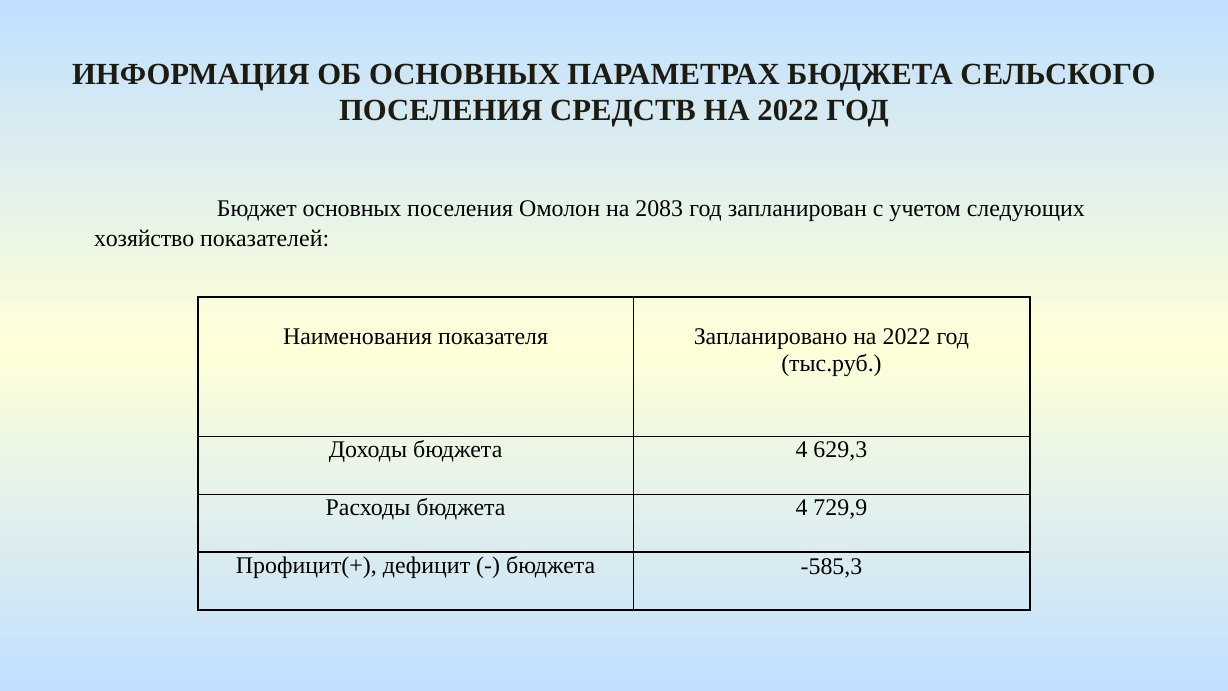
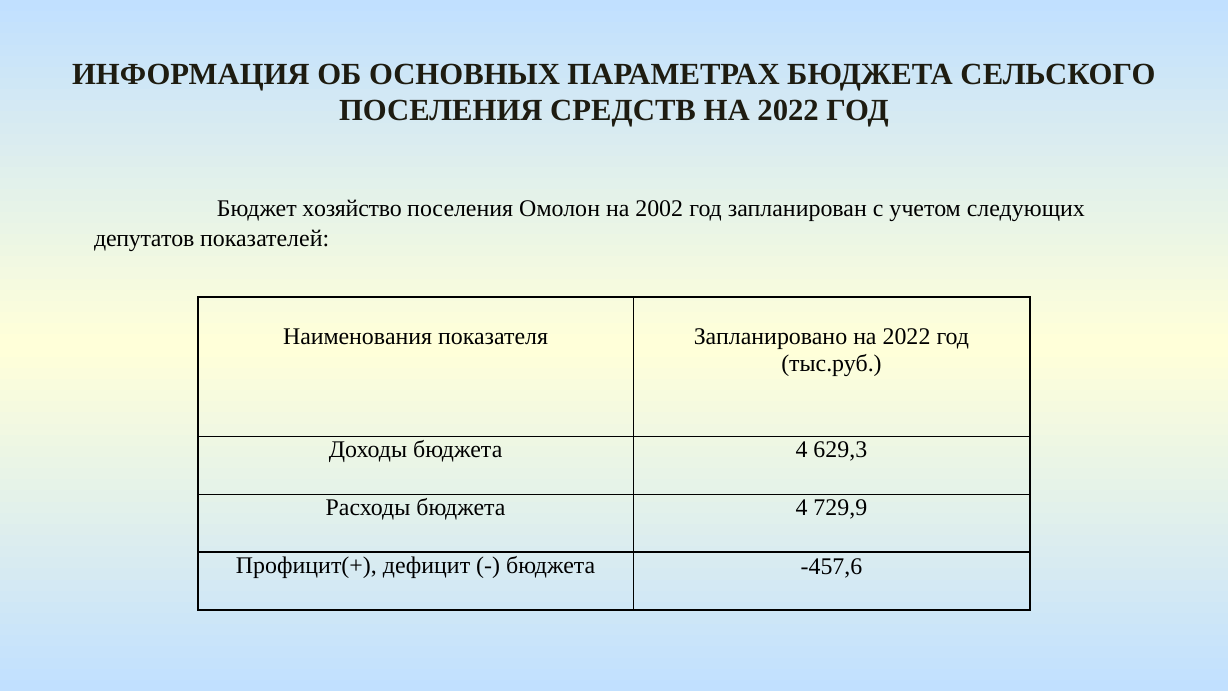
Бюджет основных: основных -> хозяйство
2083: 2083 -> 2002
хозяйство: хозяйство -> депутатов
-585,3: -585,3 -> -457,6
